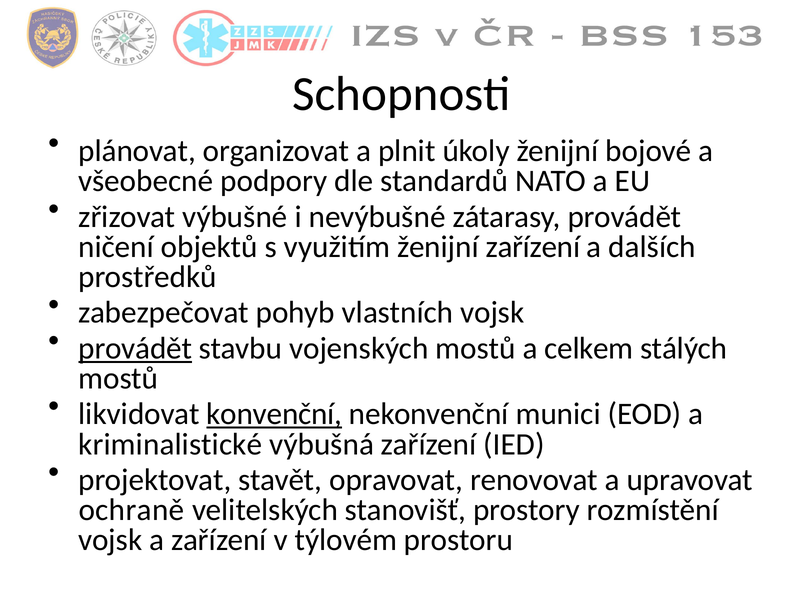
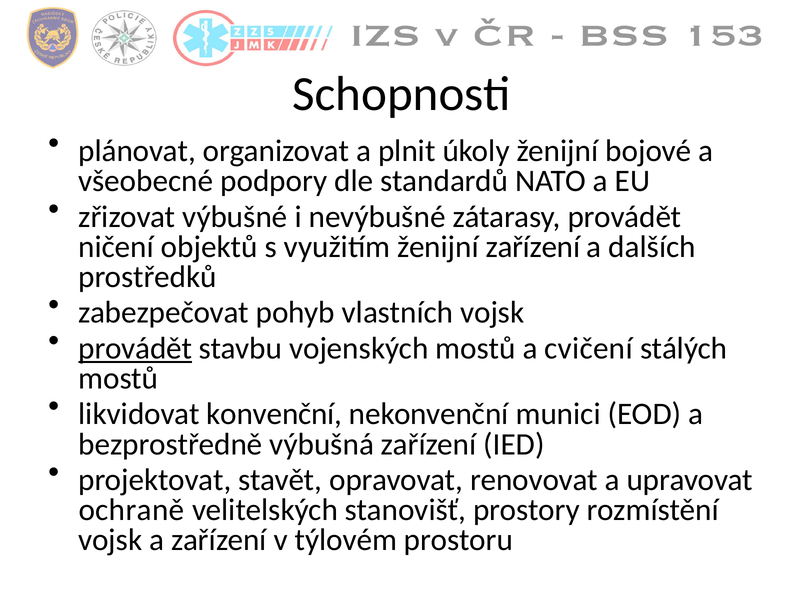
celkem: celkem -> cvičení
konvenční underline: present -> none
kriminalistické: kriminalistické -> bezprostředně
